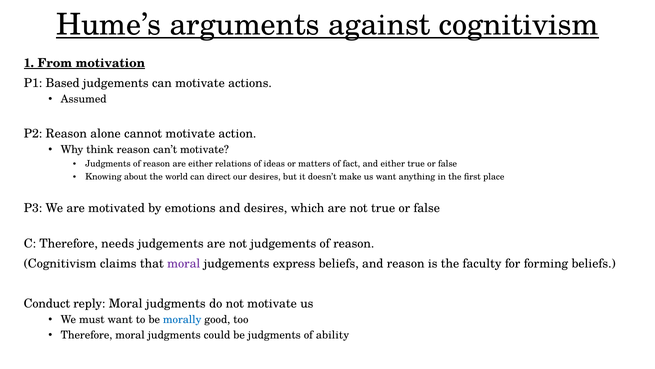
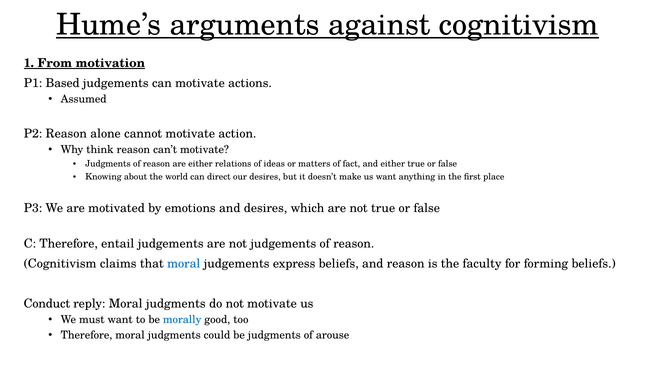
needs: needs -> entail
moral at (184, 263) colour: purple -> blue
ability: ability -> arouse
